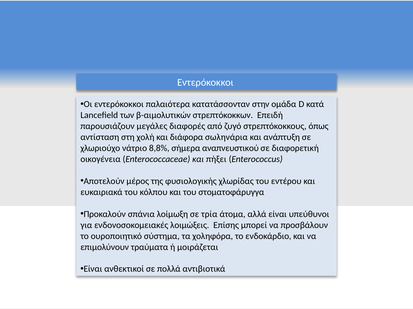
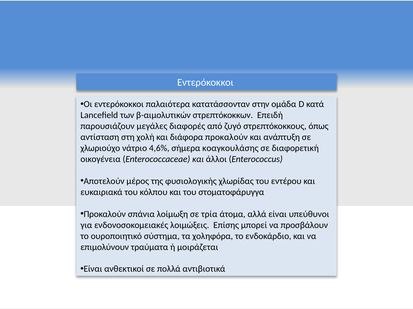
διάφορα σωληνάρια: σωληνάρια -> προκαλούν
8,8%: 8,8% -> 4,6%
αναπνευστικού: αναπνευστικού -> κοαγκουλάσης
πήξει: πήξει -> άλλοι
